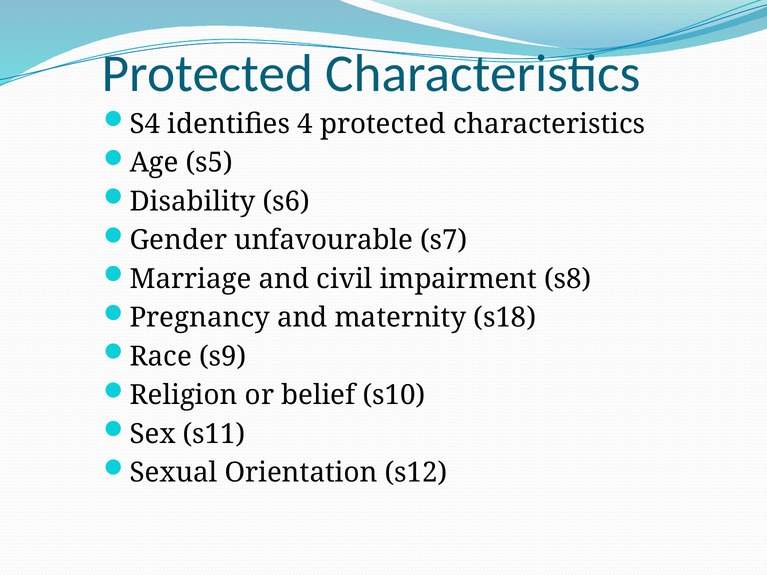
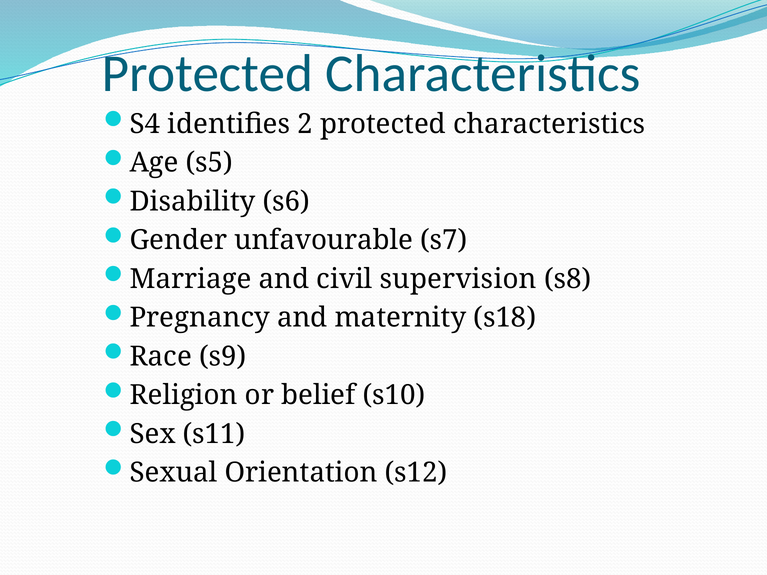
4: 4 -> 2
impairment: impairment -> supervision
